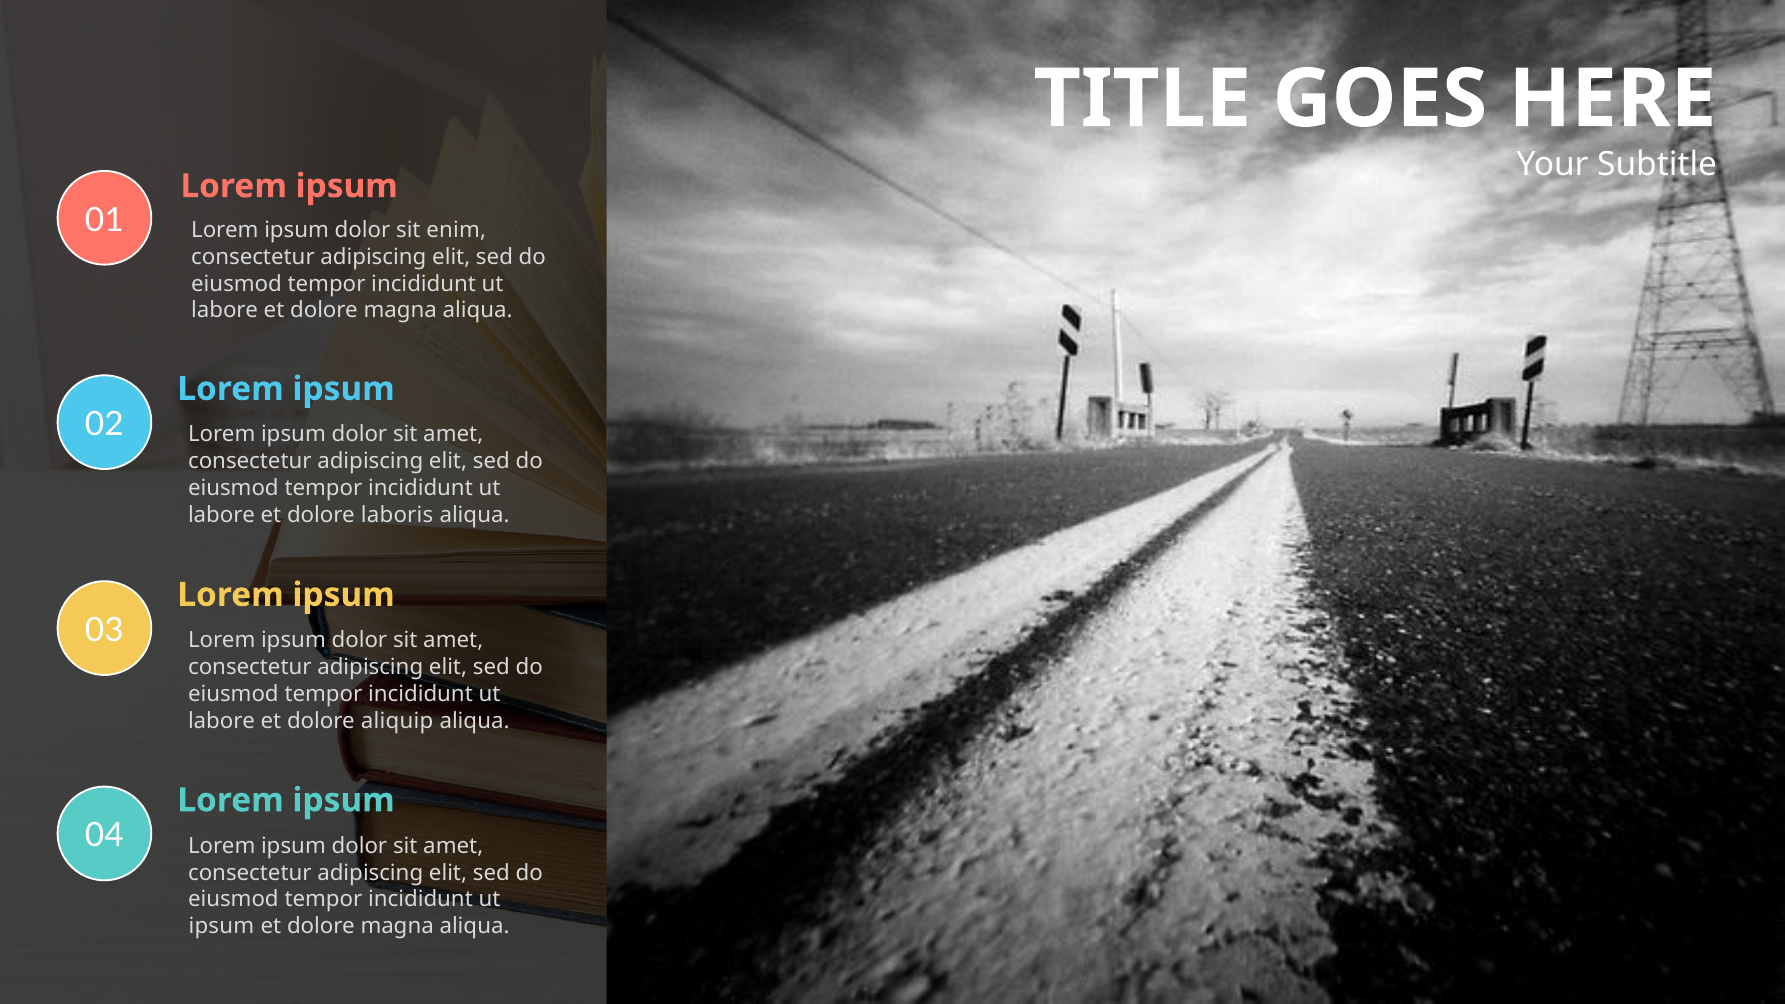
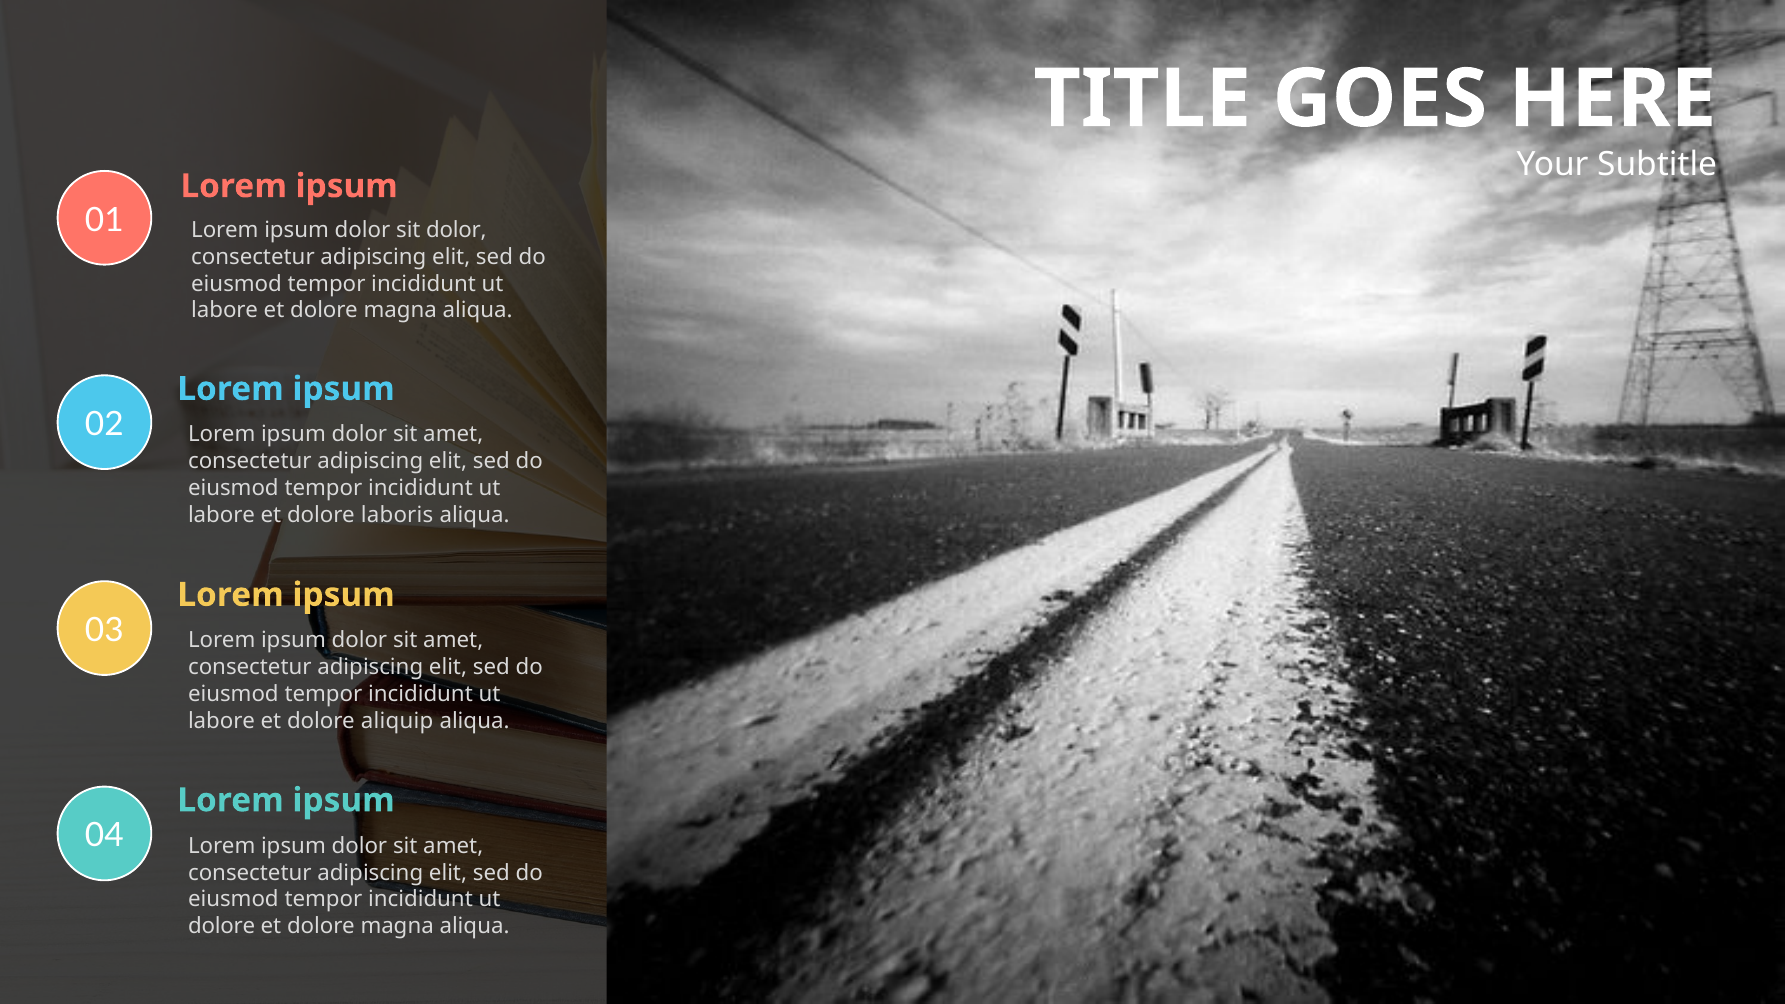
sit enim: enim -> dolor
ipsum at (221, 926): ipsum -> dolore
